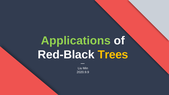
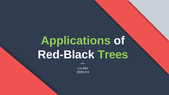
Trees colour: yellow -> light green
